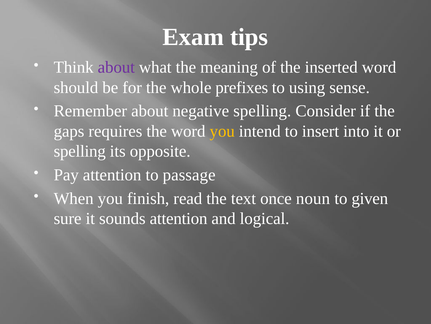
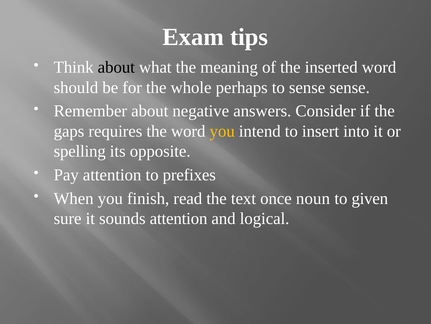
about at (116, 67) colour: purple -> black
prefixes: prefixes -> perhaps
to using: using -> sense
negative spelling: spelling -> answers
passage: passage -> prefixes
